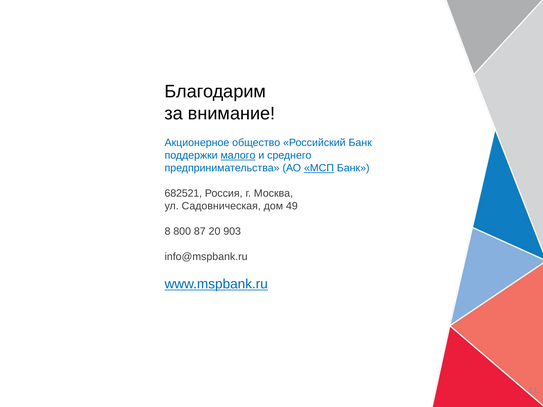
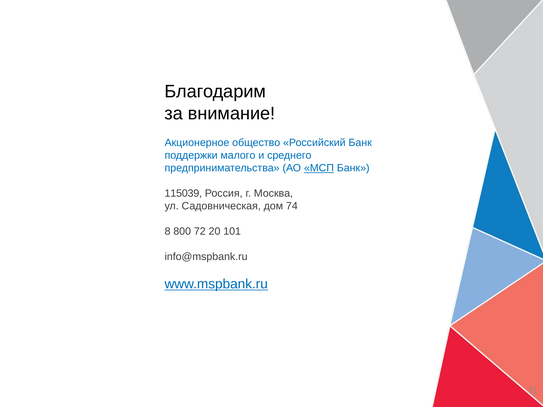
малого underline: present -> none
682521: 682521 -> 115039
49: 49 -> 74
87: 87 -> 72
903: 903 -> 101
